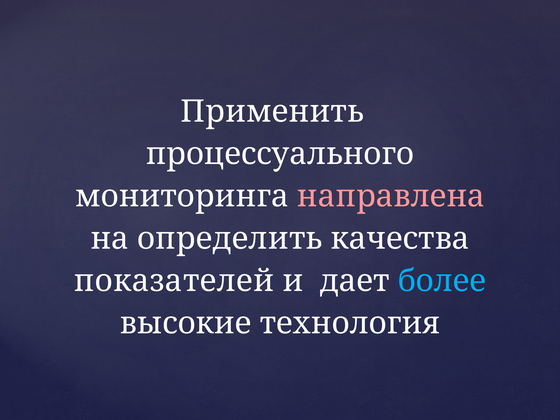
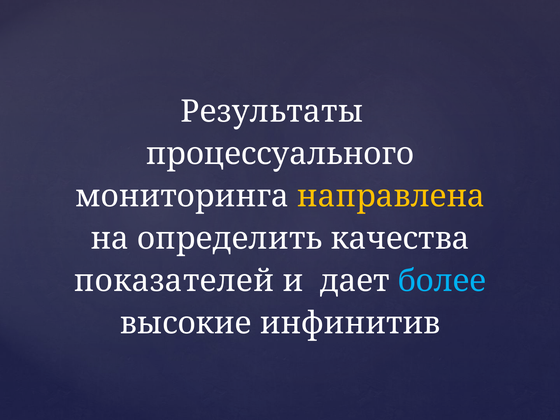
Применить: Применить -> Результаты
направлена colour: pink -> yellow
технология: технология -> инфинитив
